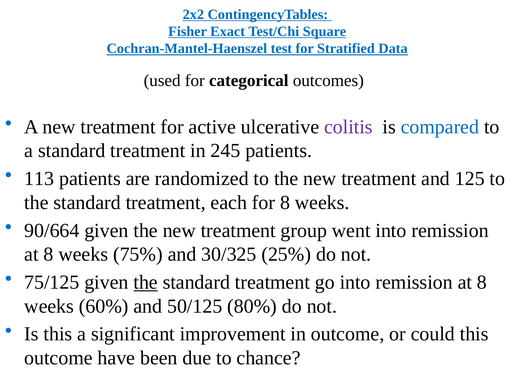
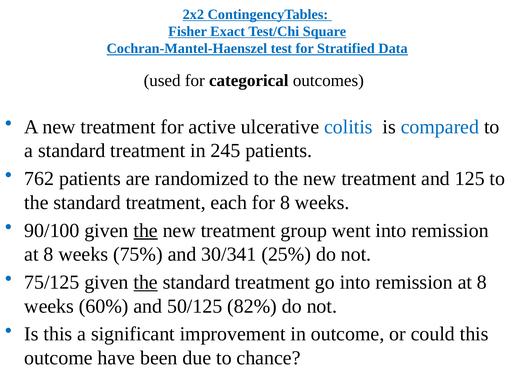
colitis colour: purple -> blue
113: 113 -> 762
90/664: 90/664 -> 90/100
the at (146, 230) underline: none -> present
30/325: 30/325 -> 30/341
80%: 80% -> 82%
